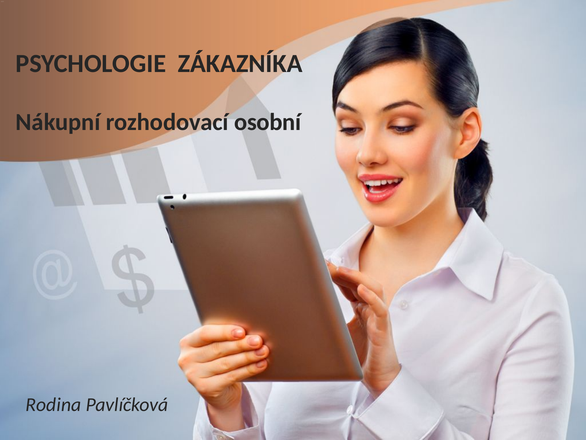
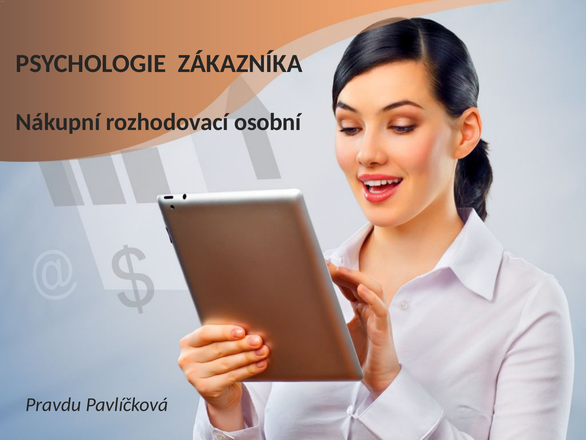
Rodina: Rodina -> Pravdu
